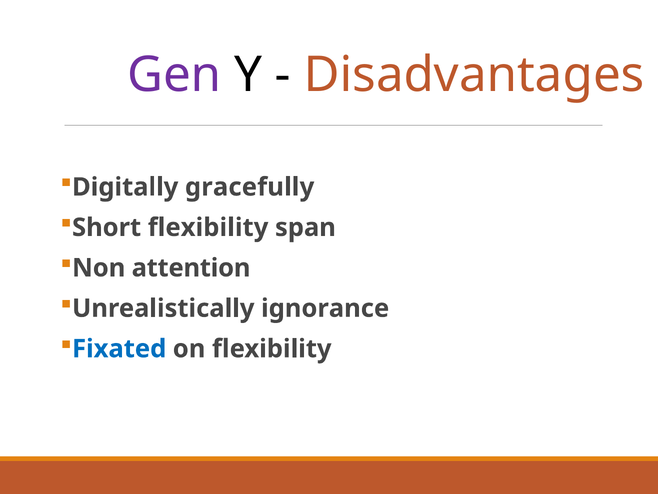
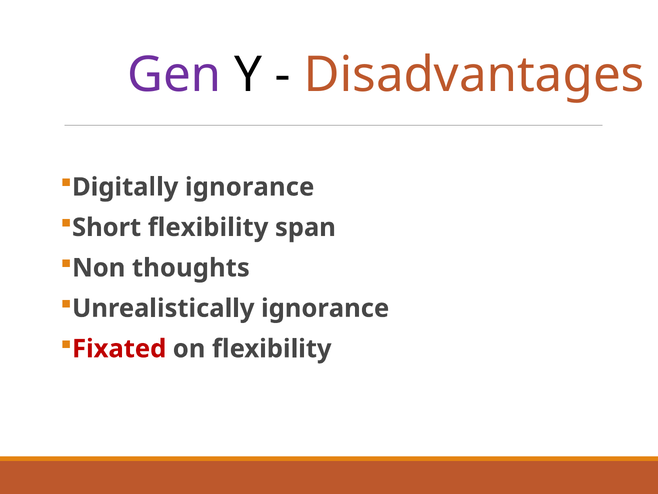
Digitally gracefully: gracefully -> ignorance
attention: attention -> thoughts
Fixated colour: blue -> red
